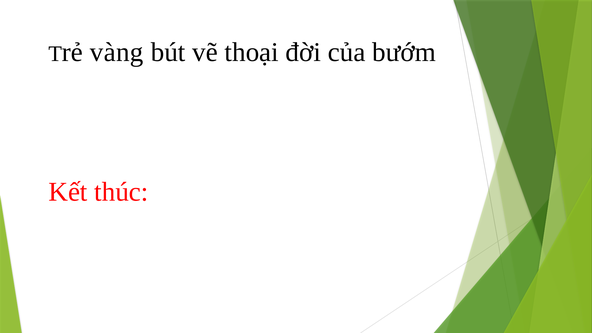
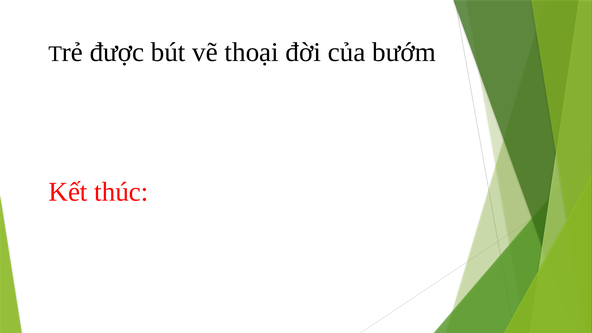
vàng: vàng -> được
